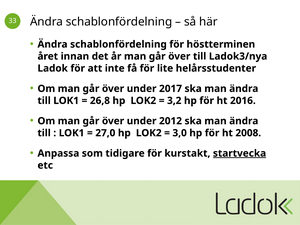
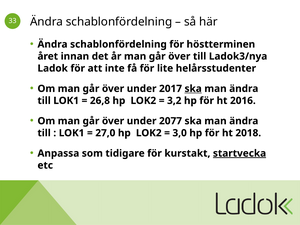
ska at (193, 89) underline: none -> present
2012: 2012 -> 2077
2008: 2008 -> 2018
